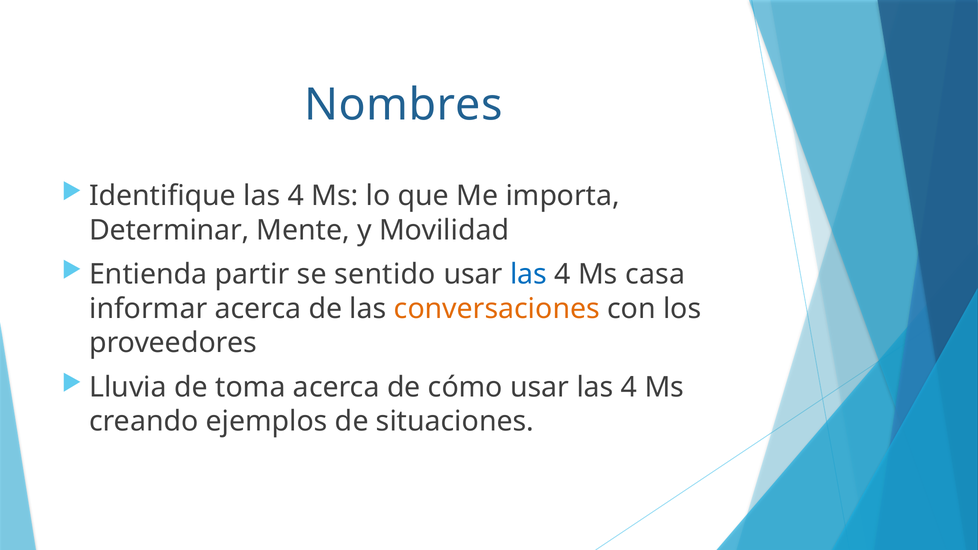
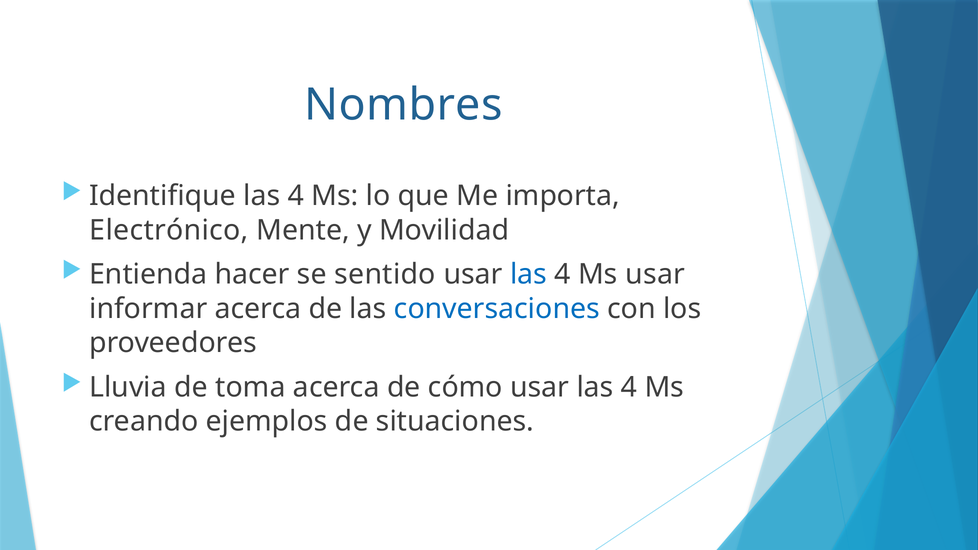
Determinar: Determinar -> Electrónico
partir: partir -> hacer
Ms casa: casa -> usar
conversaciones colour: orange -> blue
